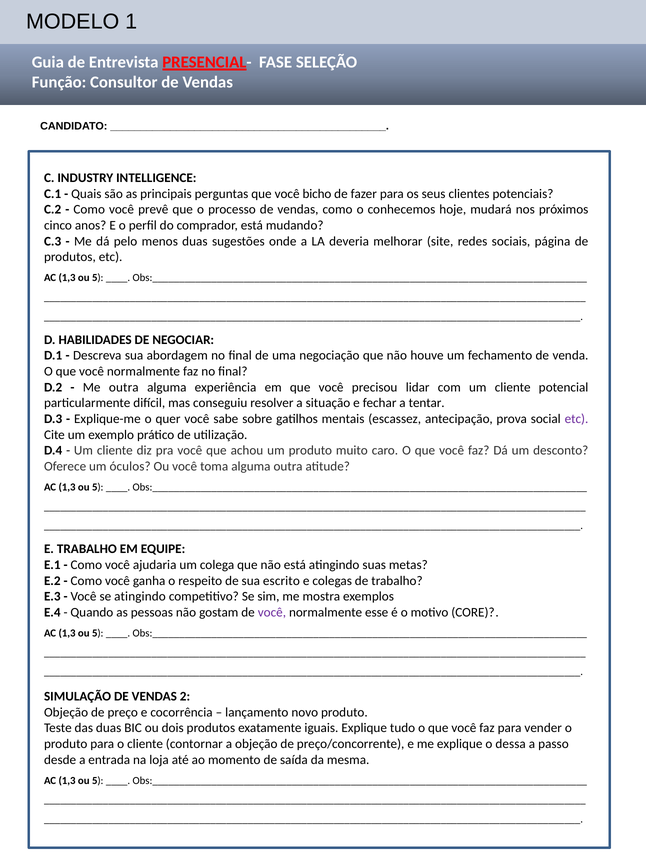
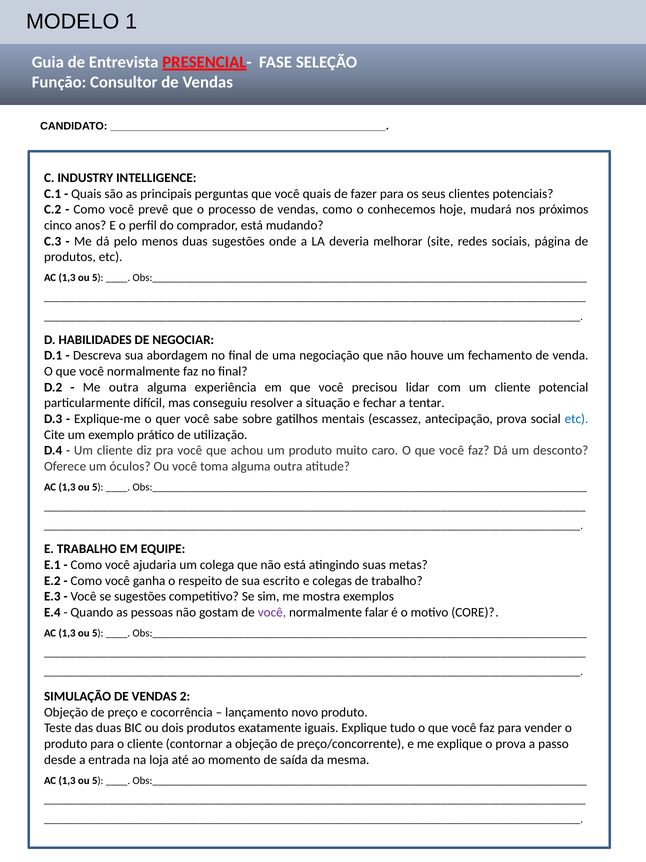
você bicho: bicho -> quais
etc at (577, 419) colour: purple -> blue
se atingindo: atingindo -> sugestões
esse: esse -> falar
o dessa: dessa -> prova
